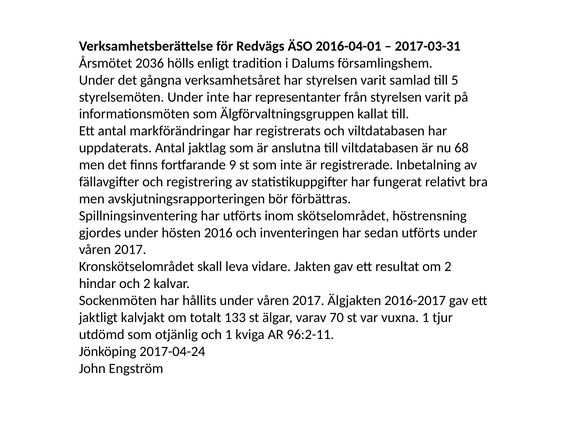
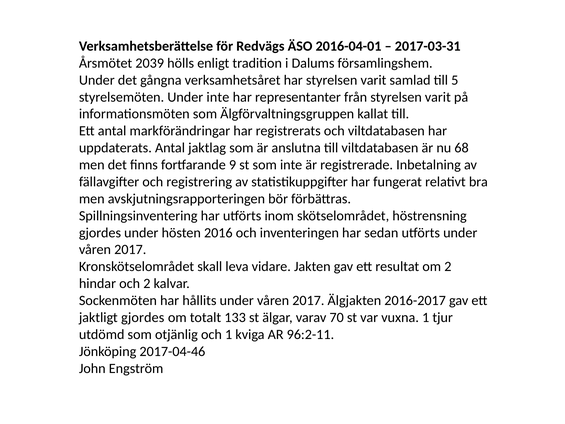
2036: 2036 -> 2039
jaktligt kalvjakt: kalvjakt -> gjordes
2017-04-24: 2017-04-24 -> 2017-04-46
